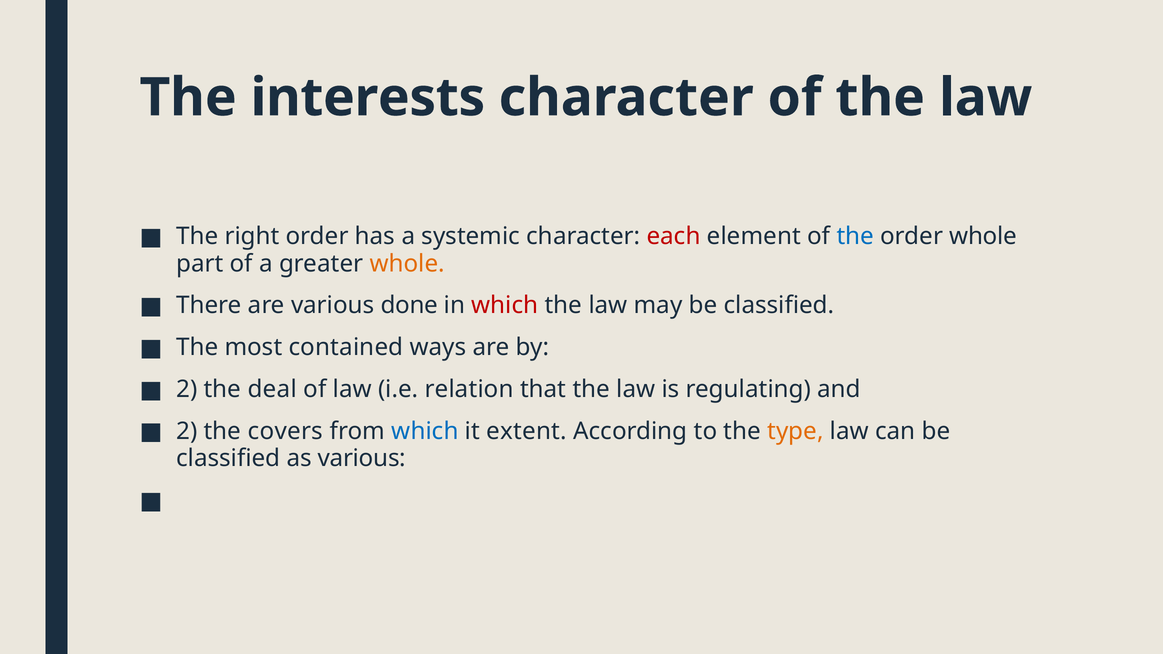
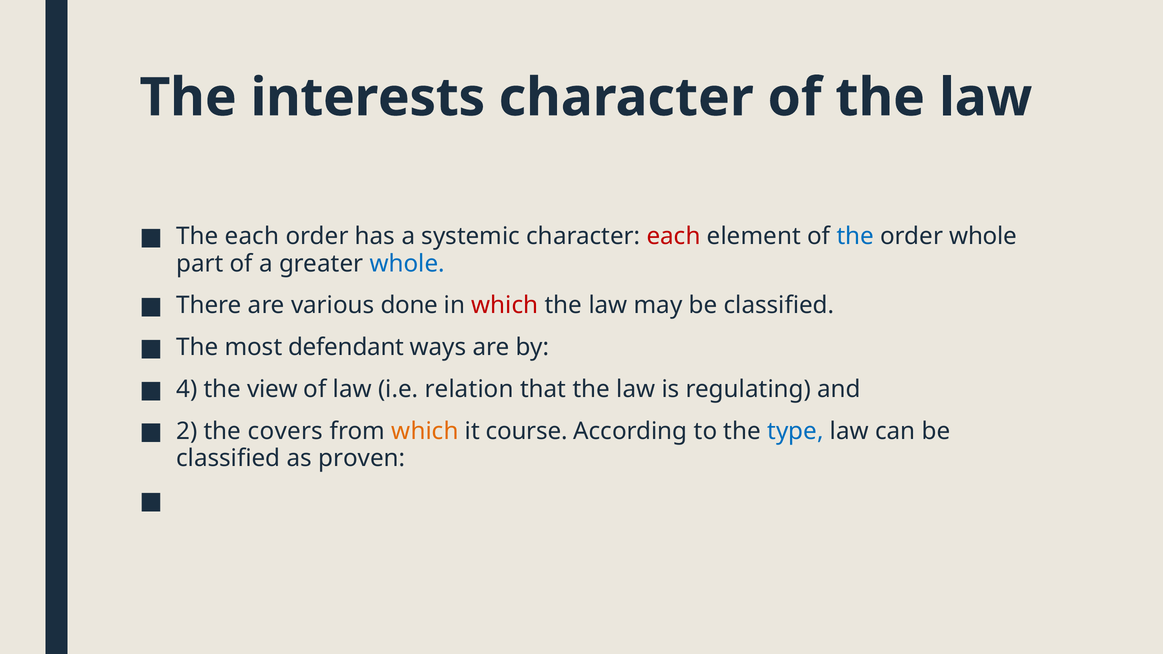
The right: right -> each
whole at (407, 264) colour: orange -> blue
contained: contained -> defendant
2 at (187, 389): 2 -> 4
deal: deal -> view
which at (425, 431) colour: blue -> orange
extent: extent -> course
type colour: orange -> blue
as various: various -> proven
